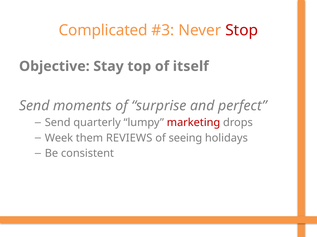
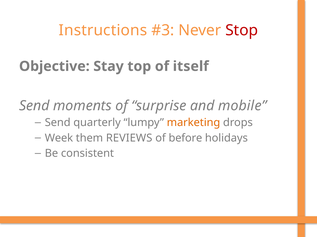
Complicated: Complicated -> Instructions
perfect: perfect -> mobile
marketing colour: red -> orange
seeing: seeing -> before
